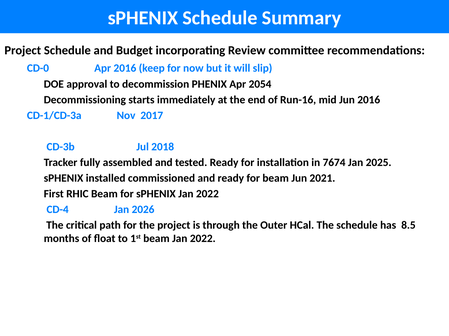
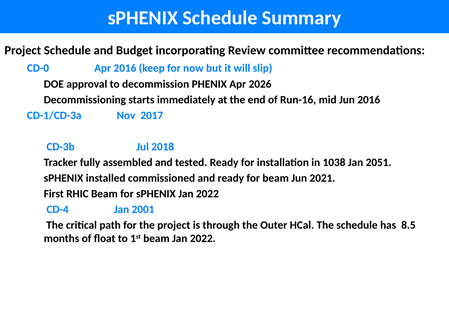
2054: 2054 -> 2026
7674: 7674 -> 1038
2025: 2025 -> 2051
2026: 2026 -> 2001
